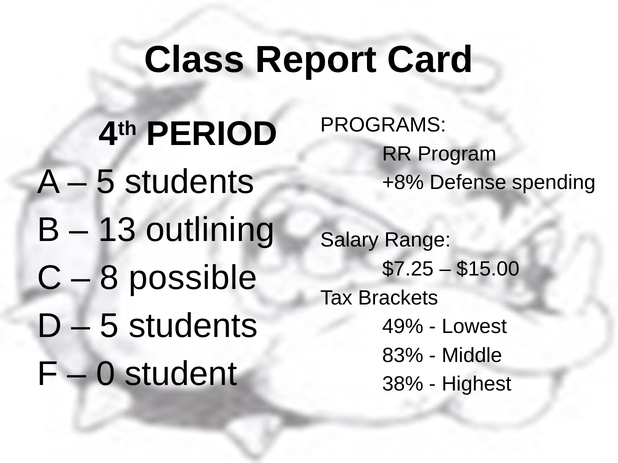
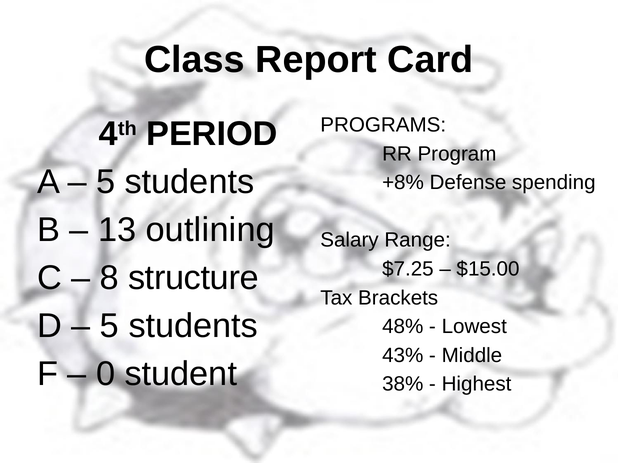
possible: possible -> structure
49%: 49% -> 48%
83%: 83% -> 43%
